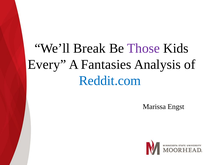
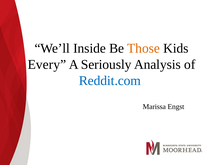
Break: Break -> Inside
Those colour: purple -> orange
Fantasies: Fantasies -> Seriously
